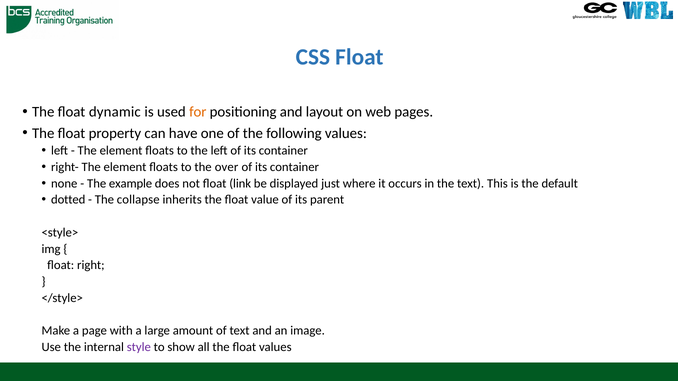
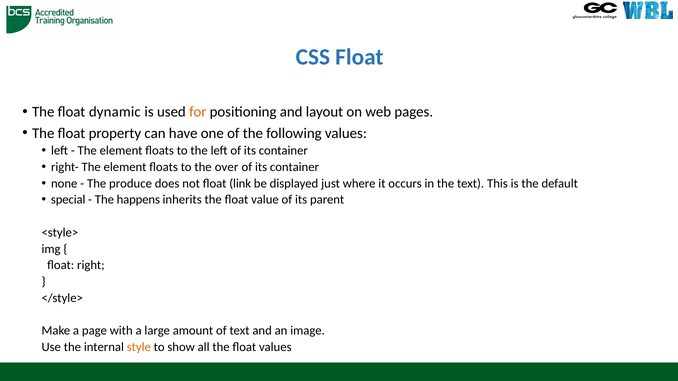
example: example -> produce
dotted: dotted -> special
collapse: collapse -> happens
style colour: purple -> orange
